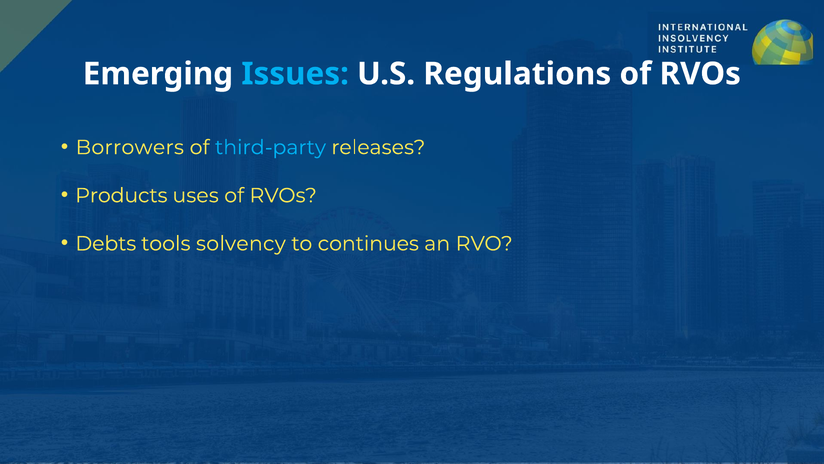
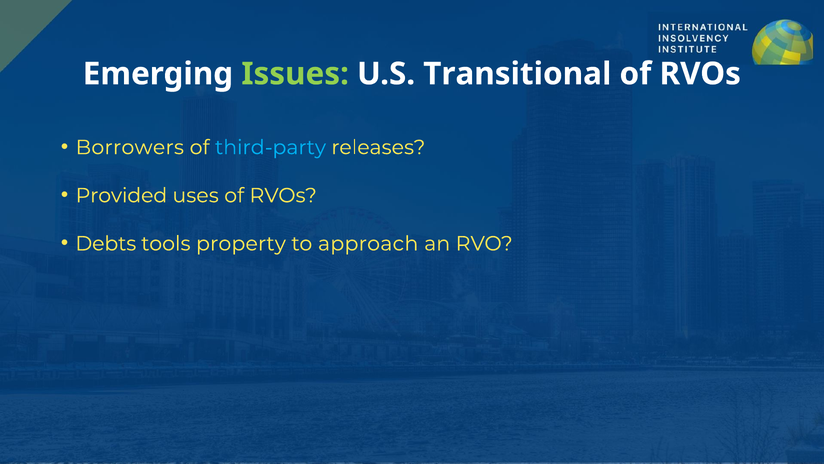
Issues colour: light blue -> light green
Regulations: Regulations -> Transitional
Products: Products -> Provided
solvency: solvency -> property
continues: continues -> approach
